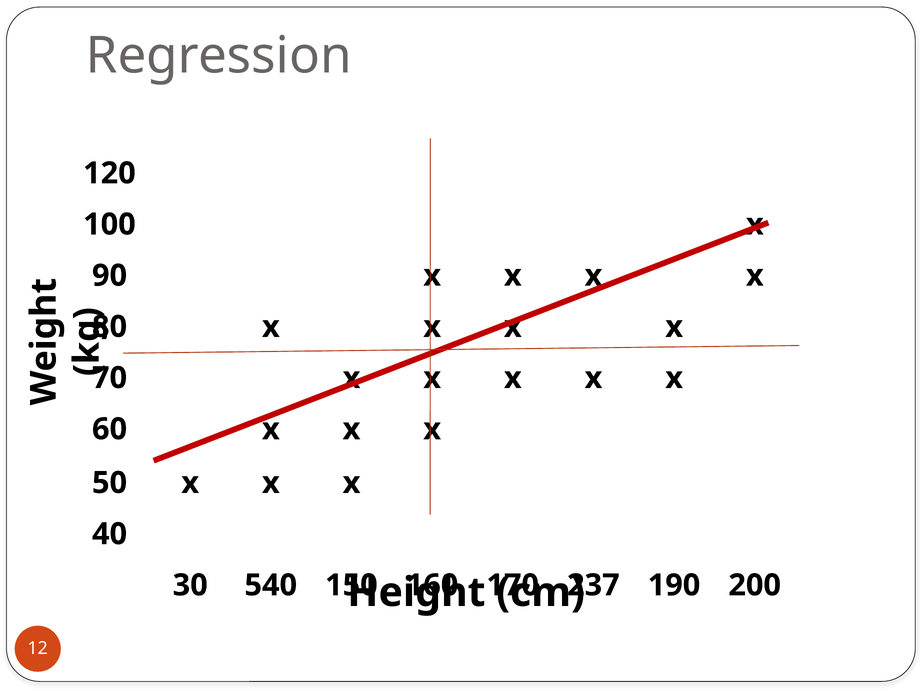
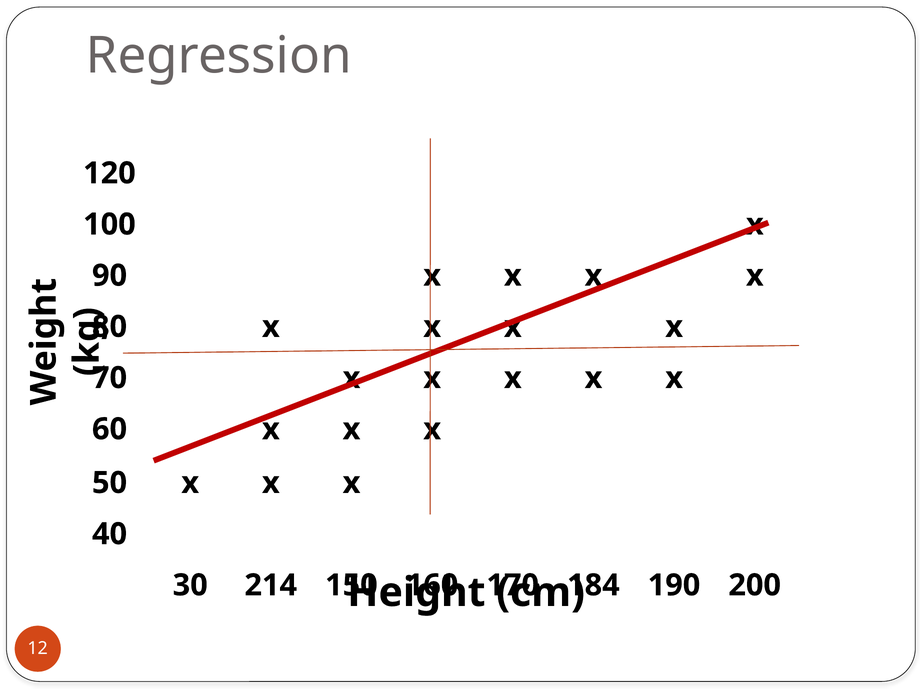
540: 540 -> 214
237: 237 -> 184
